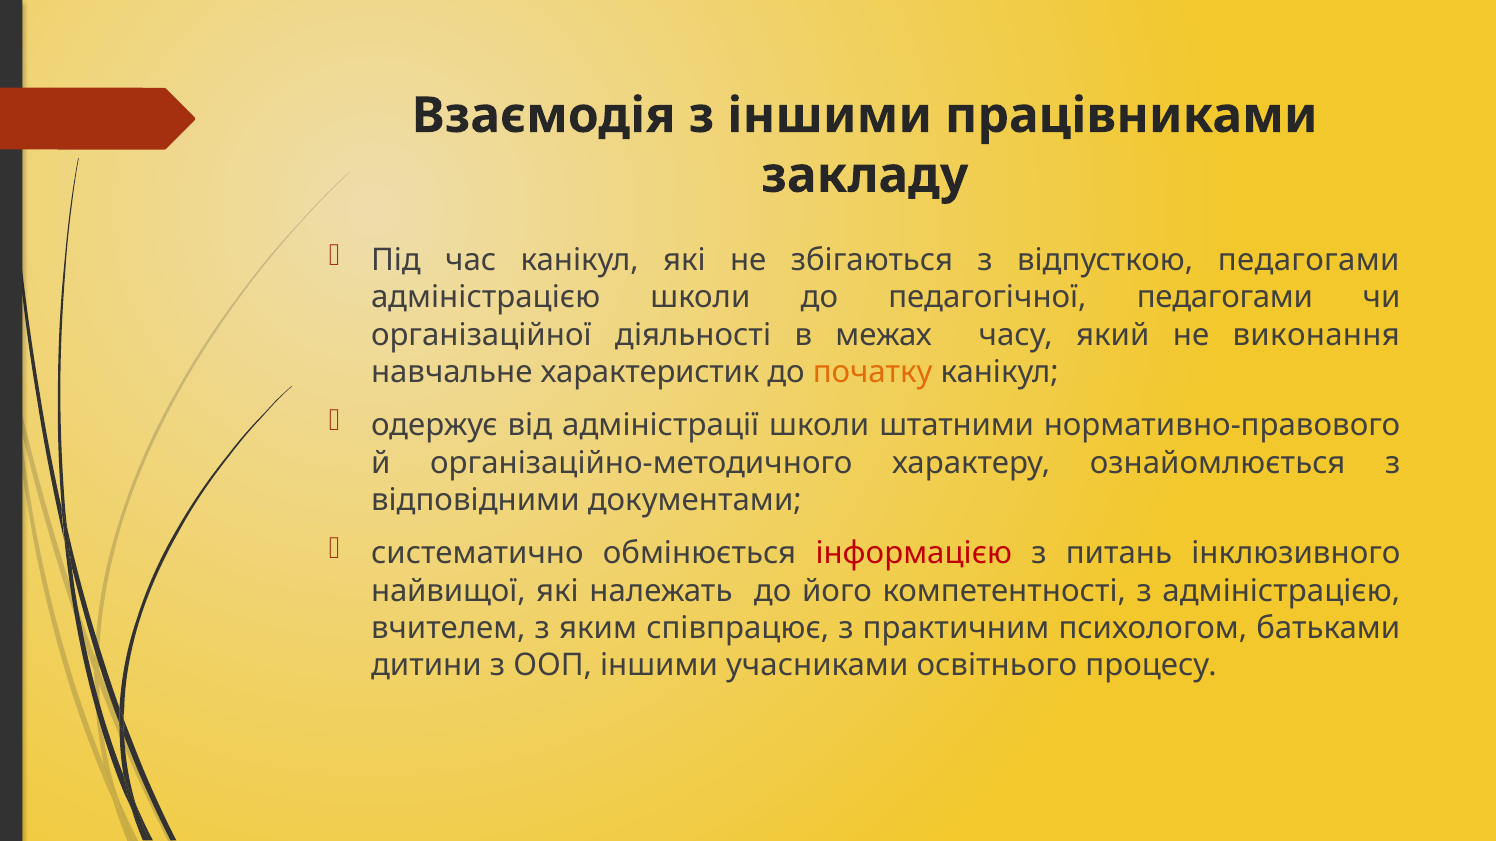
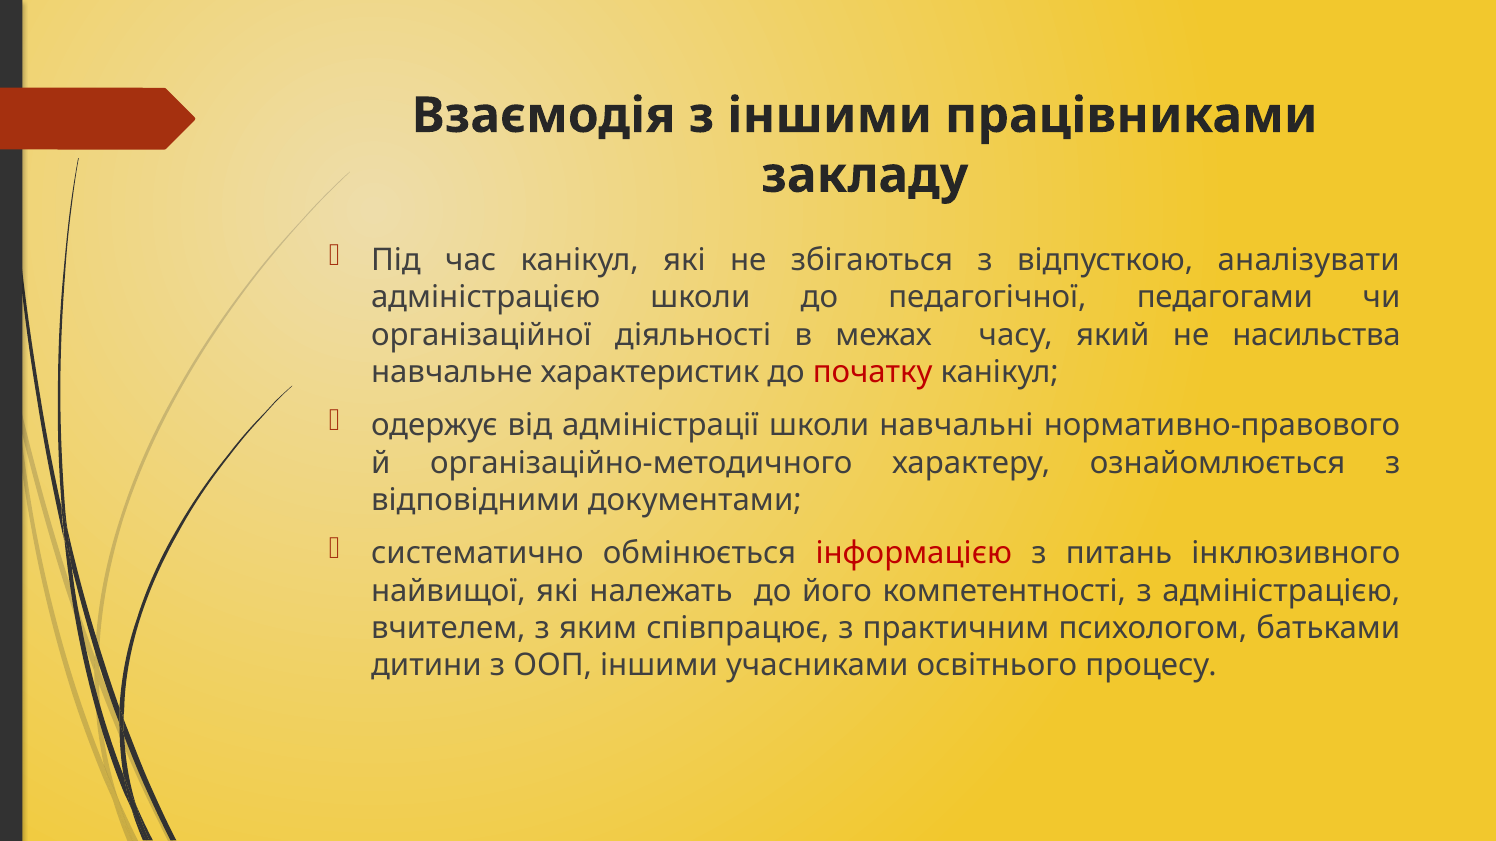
відпусткою педагогами: педагогами -> аналізувати
виконання: виконання -> насильства
початку colour: orange -> red
штатними: штатними -> навчальні
